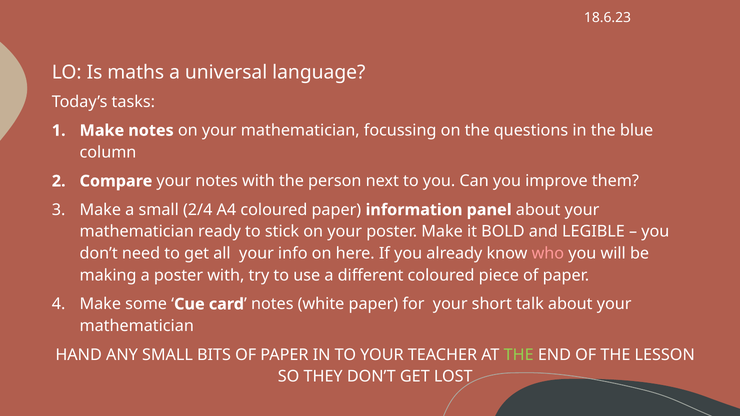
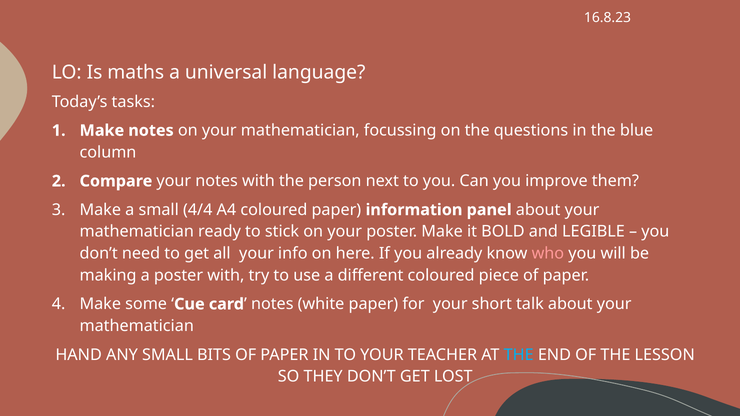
18.6.23: 18.6.23 -> 16.8.23
2/4: 2/4 -> 4/4
THE at (519, 355) colour: light green -> light blue
